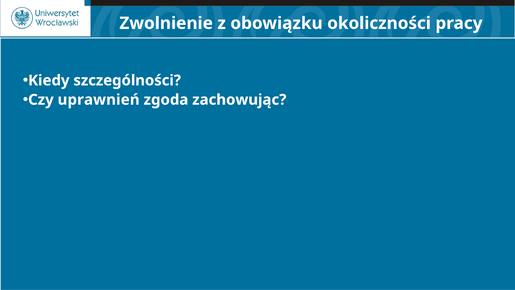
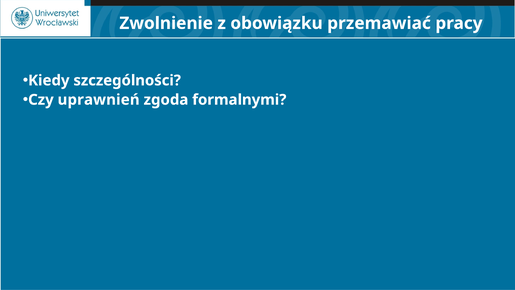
okoliczności: okoliczności -> przemawiać
zachowując: zachowując -> formalnymi
